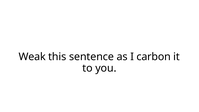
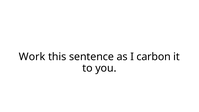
Weak: Weak -> Work
